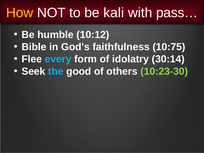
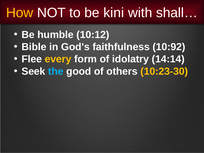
kali: kali -> kini
pass…: pass… -> shall…
10:75: 10:75 -> 10:92
every colour: light blue -> yellow
30:14: 30:14 -> 14:14
10:23-30 colour: light green -> yellow
